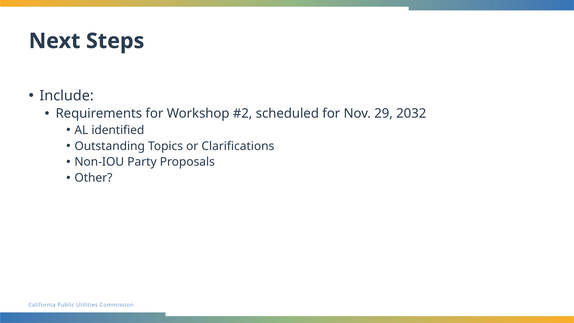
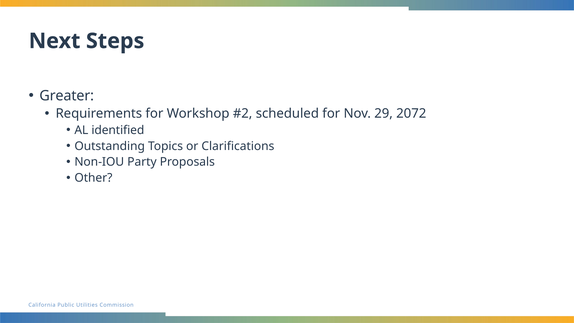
Include: Include -> Greater
2032: 2032 -> 2072
